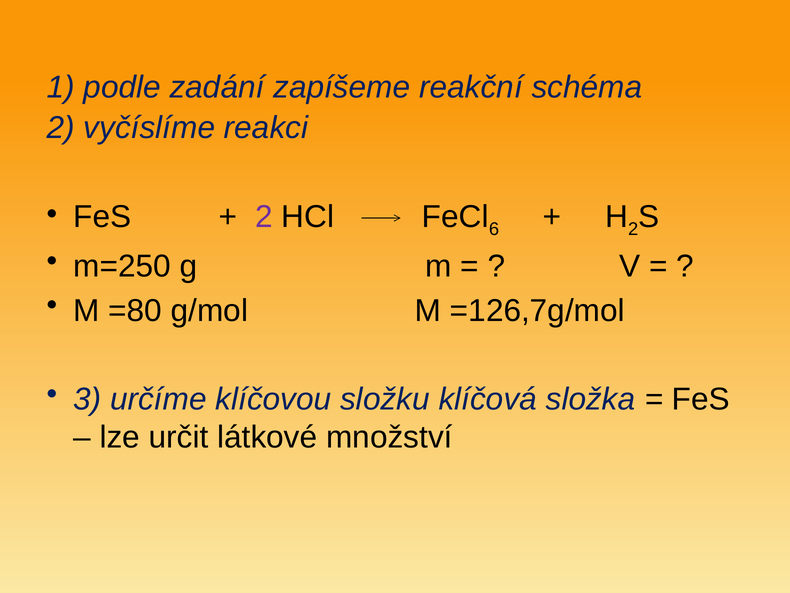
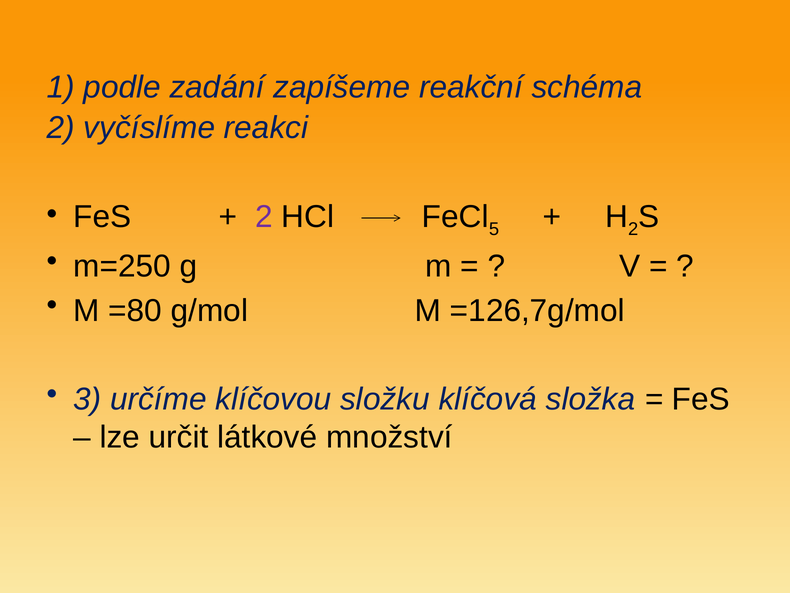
6: 6 -> 5
